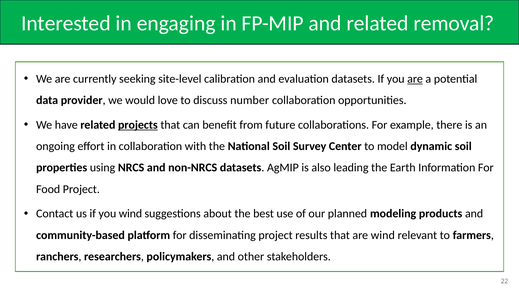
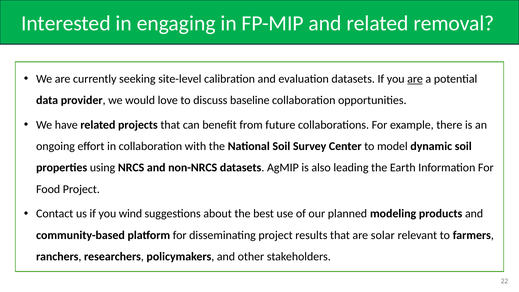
number: number -> baseline
projects underline: present -> none
are wind: wind -> solar
